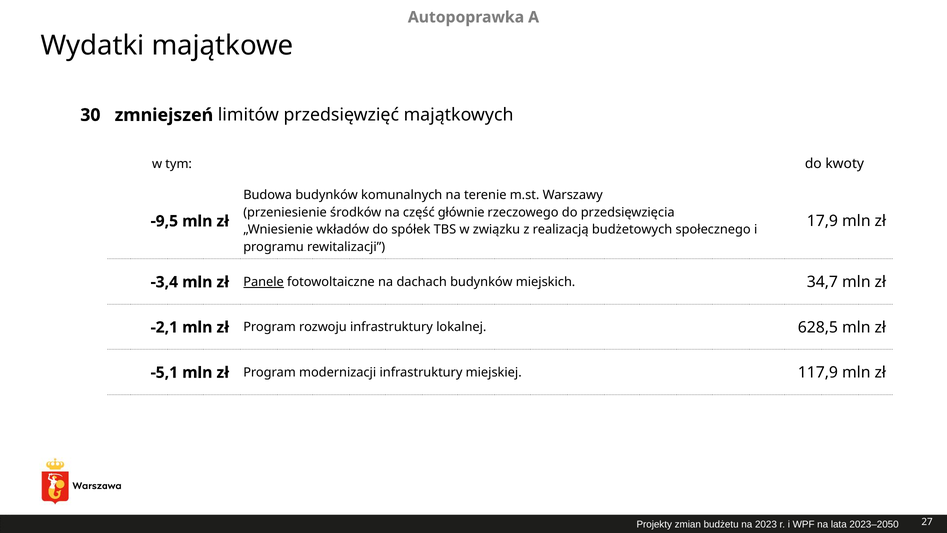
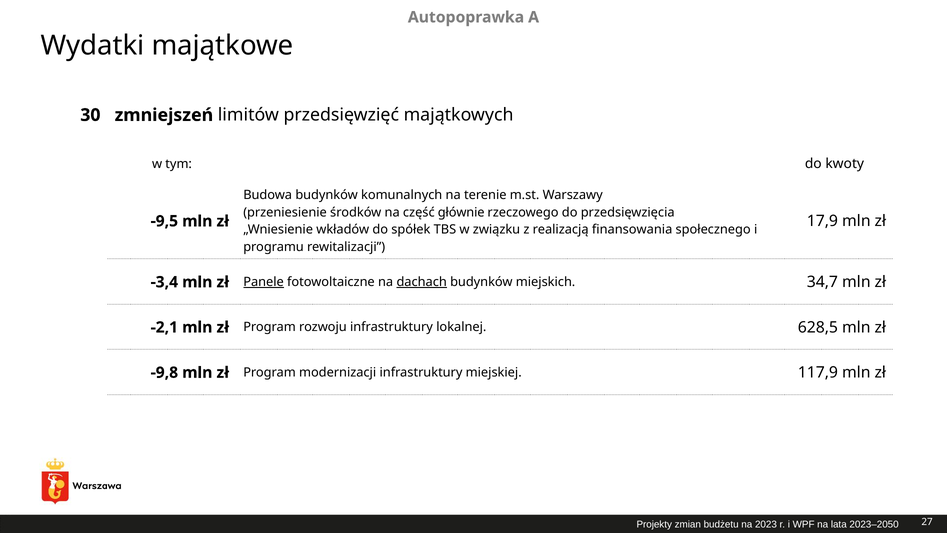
budżetowych: budżetowych -> finansowania
dachach underline: none -> present
-5,1: -5,1 -> -9,8
